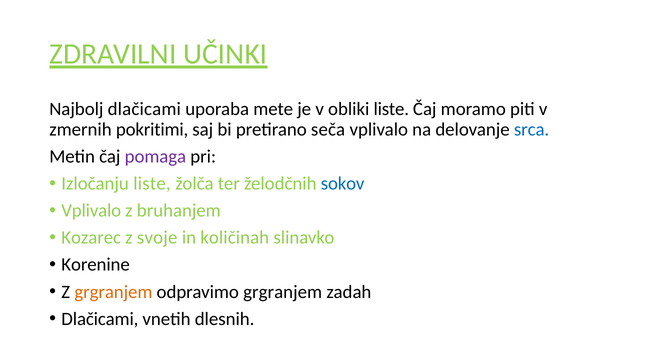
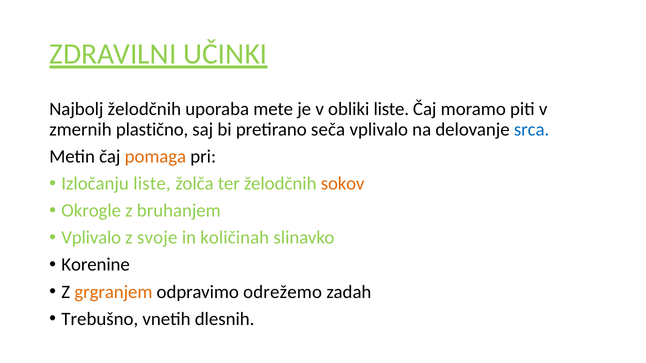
Najbolj dlačicami: dlačicami -> želodčnih
pokritimi: pokritimi -> plastično
pomaga colour: purple -> orange
sokov colour: blue -> orange
Vplivalo at (91, 211): Vplivalo -> Okrogle
Kozarec at (91, 238): Kozarec -> Vplivalo
odpravimo grgranjem: grgranjem -> odrežemo
Dlačicami at (100, 319): Dlačicami -> Trebušno
